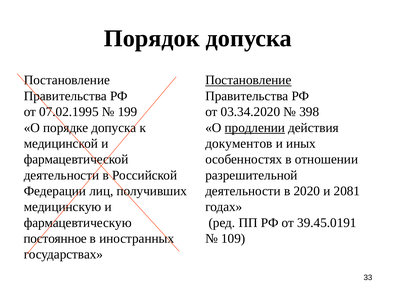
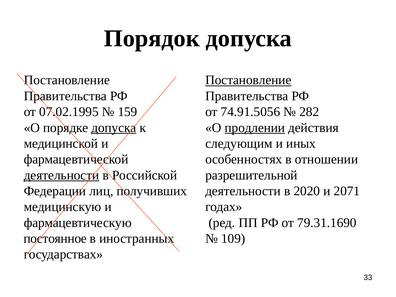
199: 199 -> 159
03.34.2020: 03.34.2020 -> 74.91.5056
398: 398 -> 282
допуска at (114, 128) underline: none -> present
документов: документов -> следующим
деятельности at (61, 175) underline: none -> present
2081: 2081 -> 2071
39.45.0191: 39.45.0191 -> 79.31.1690
